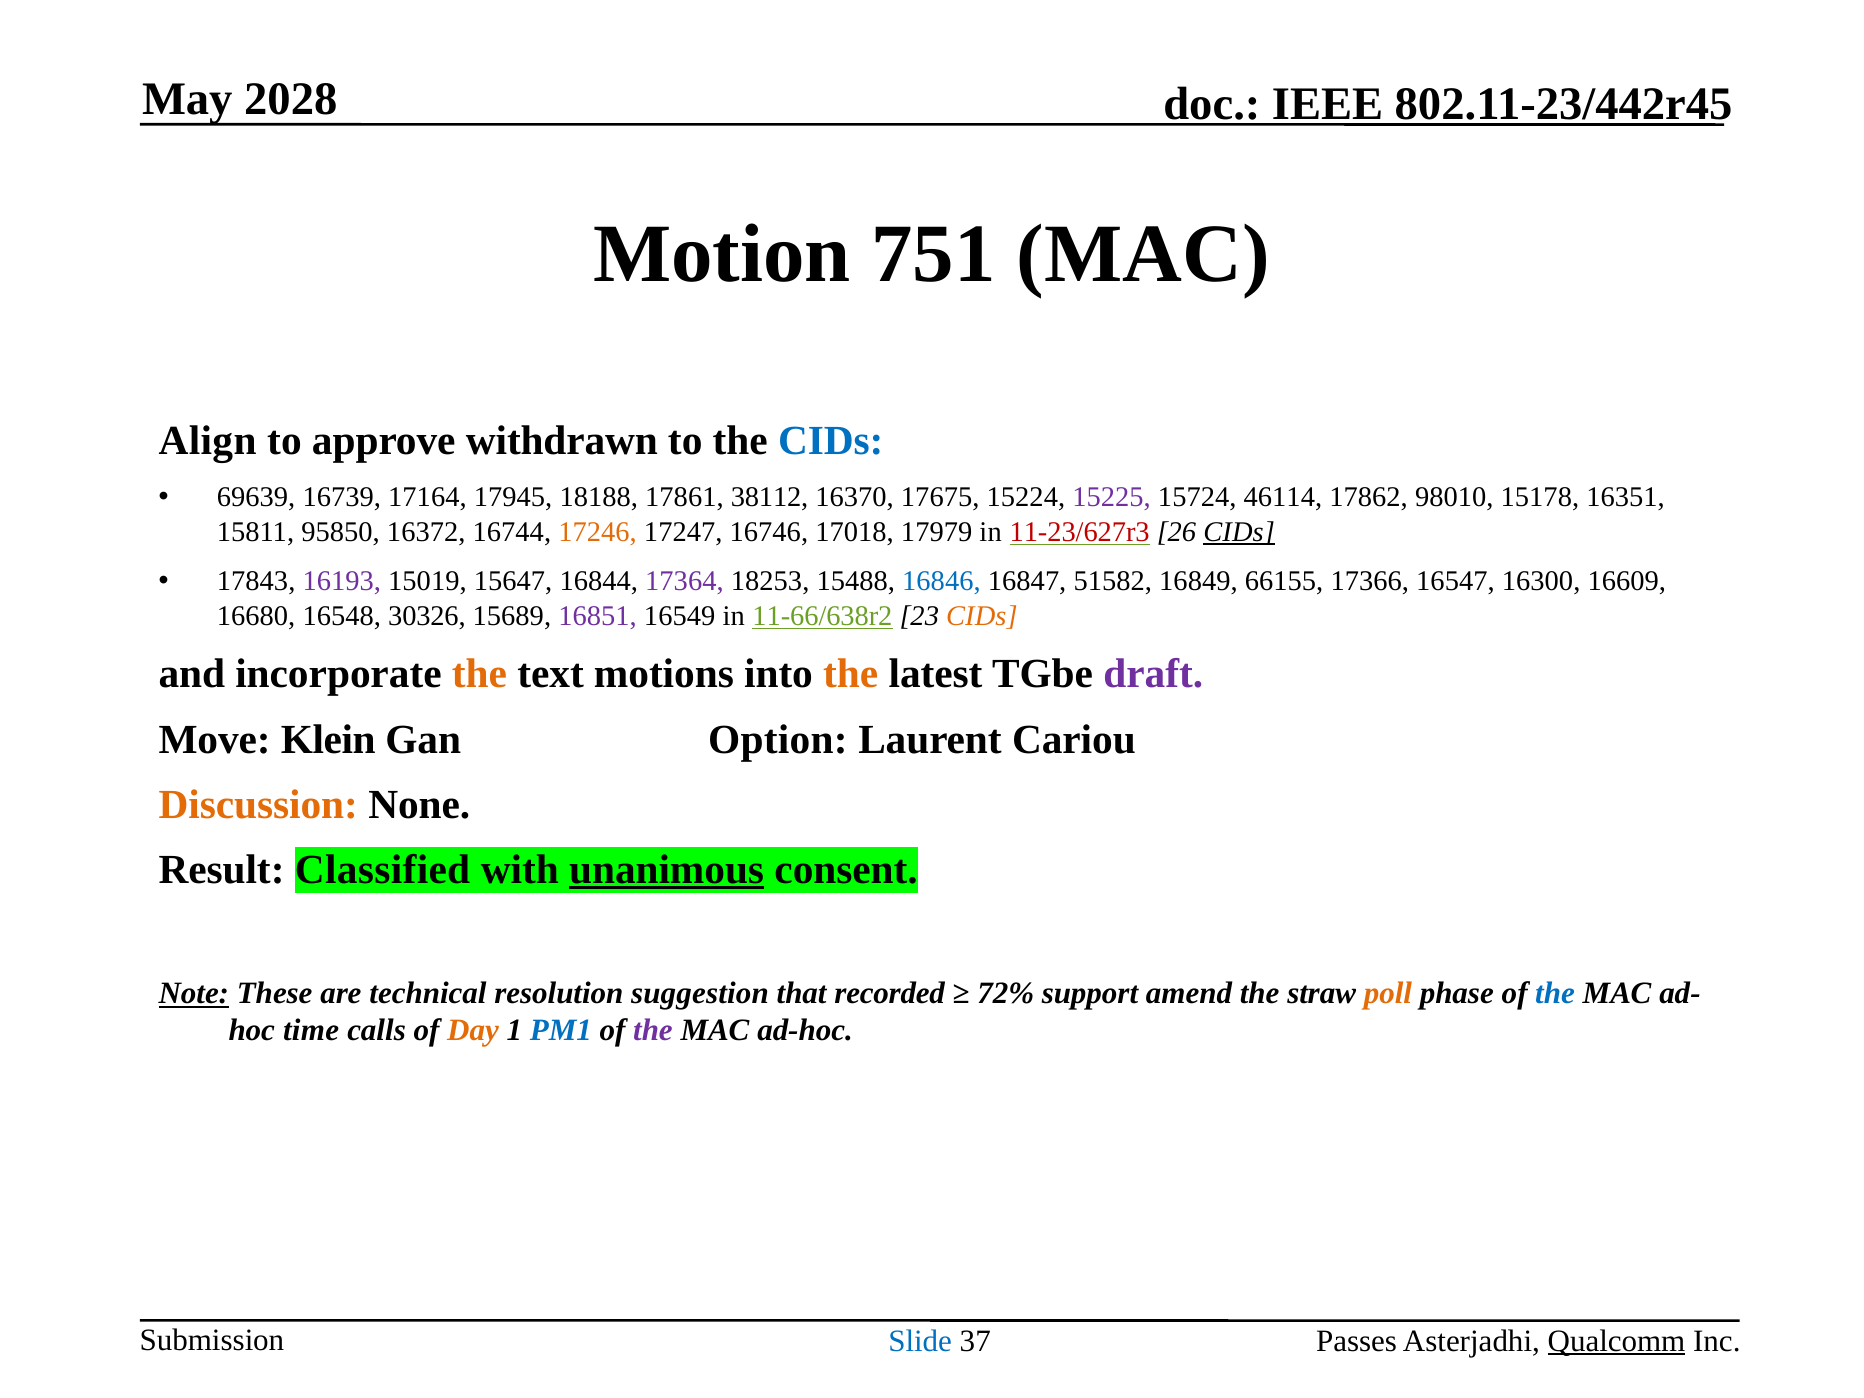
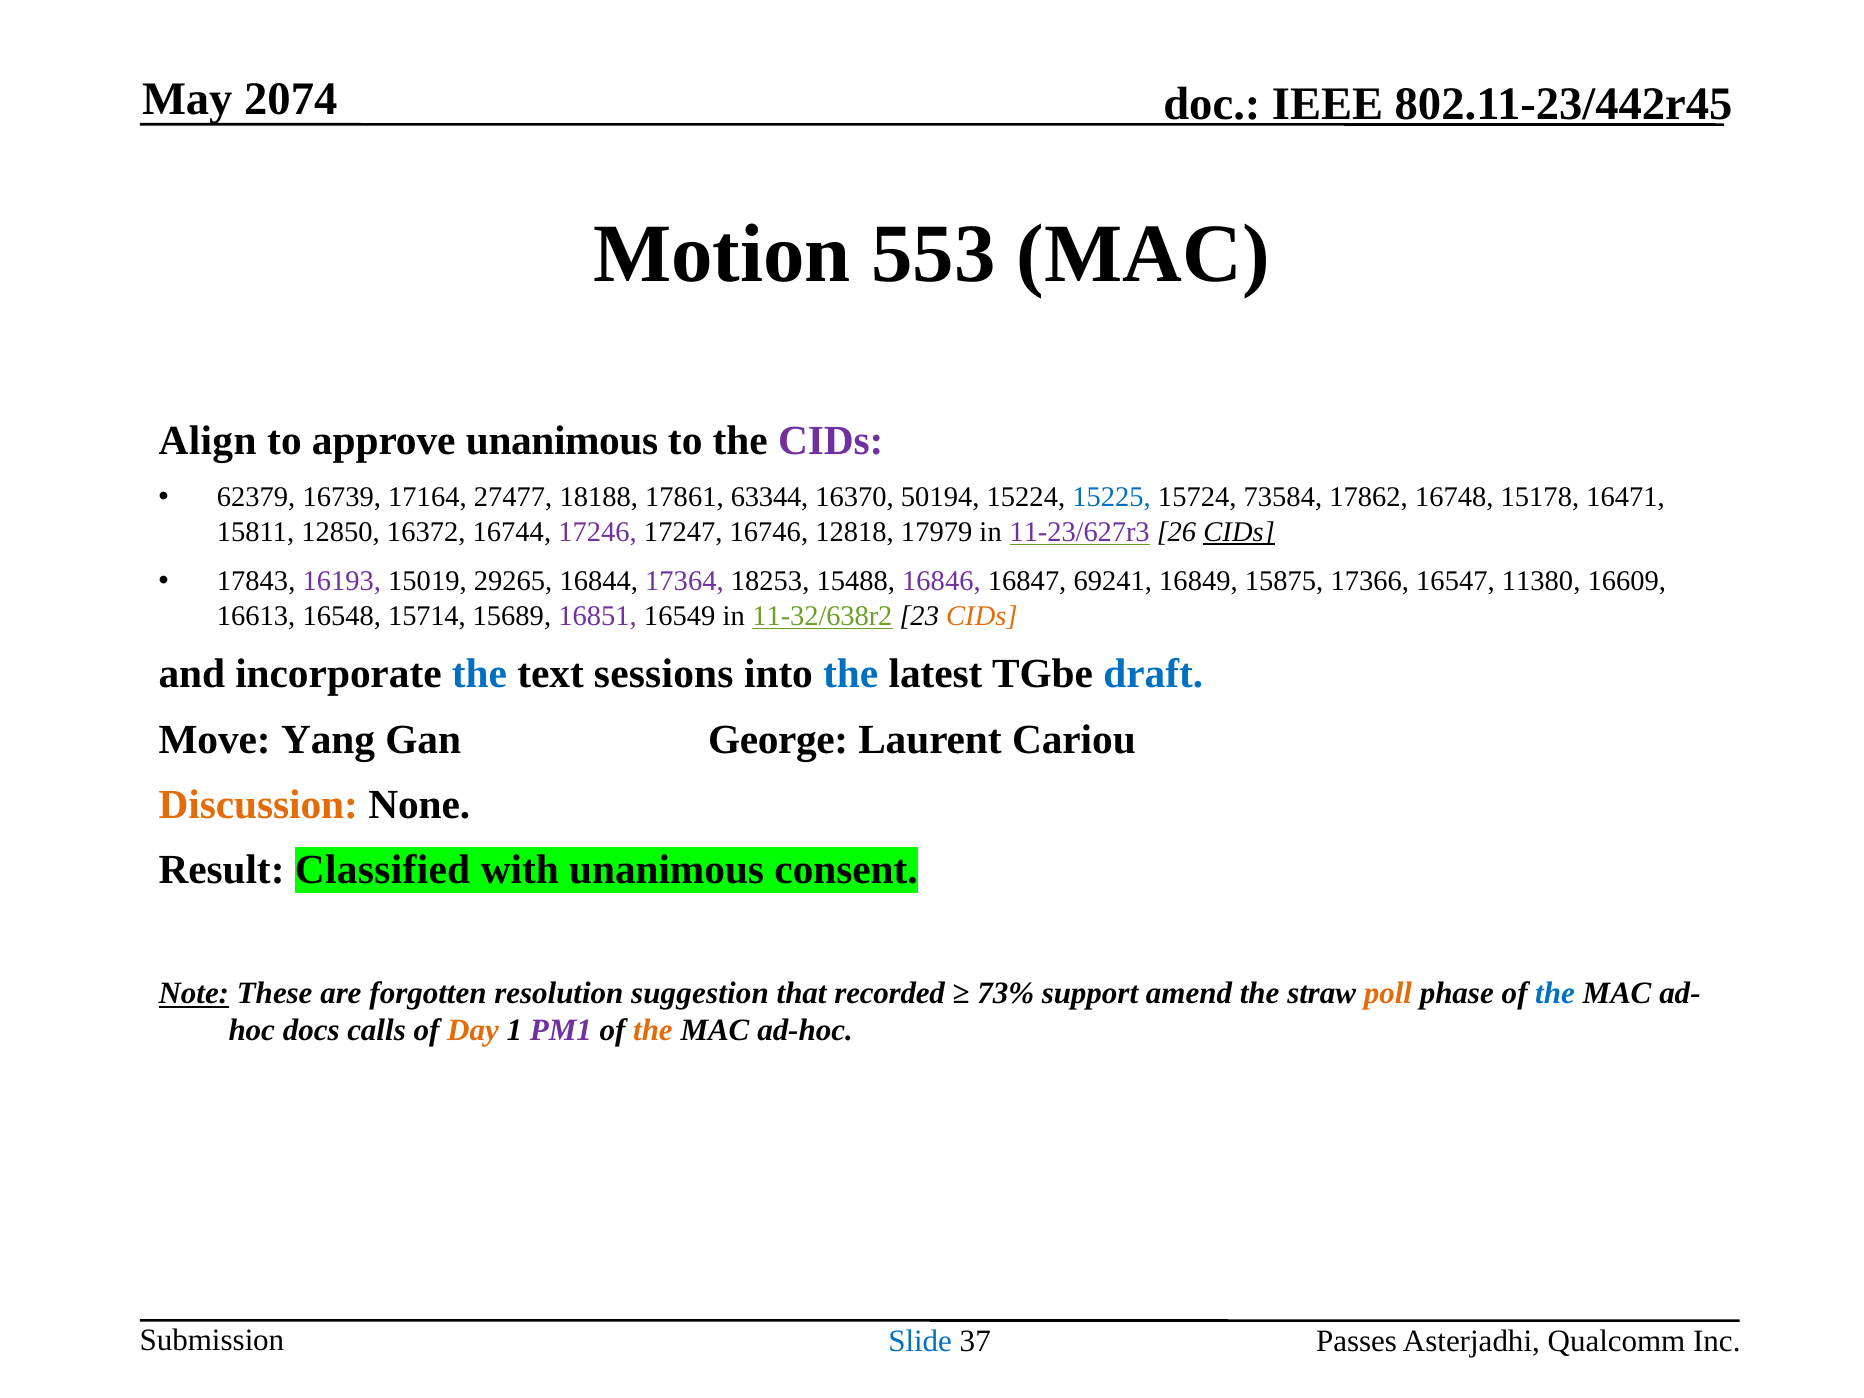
2028: 2028 -> 2074
751: 751 -> 553
approve withdrawn: withdrawn -> unanimous
CIDs at (831, 441) colour: blue -> purple
69639: 69639 -> 62379
17945: 17945 -> 27477
38112: 38112 -> 63344
17675: 17675 -> 50194
15225 colour: purple -> blue
46114: 46114 -> 73584
98010: 98010 -> 16748
16351: 16351 -> 16471
95850: 95850 -> 12850
17246 colour: orange -> purple
17018: 17018 -> 12818
11-23/627r3 colour: red -> purple
15647: 15647 -> 29265
16846 colour: blue -> purple
51582: 51582 -> 69241
66155: 66155 -> 15875
16300: 16300 -> 11380
16680: 16680 -> 16613
30326: 30326 -> 15714
11-66/638r2: 11-66/638r2 -> 11-32/638r2
the at (479, 674) colour: orange -> blue
motions: motions -> sessions
the at (851, 674) colour: orange -> blue
draft colour: purple -> blue
Klein: Klein -> Yang
Option: Option -> George
unanimous at (667, 870) underline: present -> none
technical: technical -> forgotten
72%: 72% -> 73%
time: time -> docs
PM1 colour: blue -> purple
the at (653, 1031) colour: purple -> orange
Qualcomm underline: present -> none
